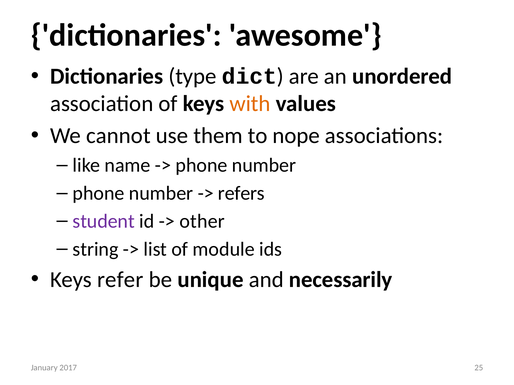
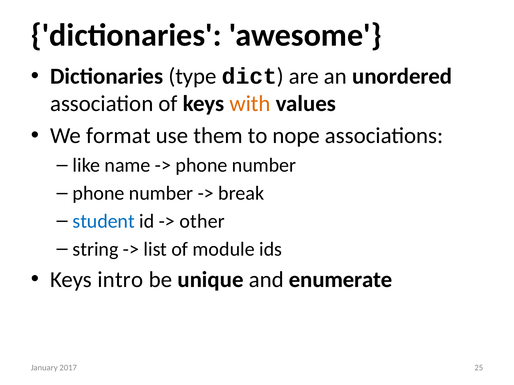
cannot: cannot -> format
refers: refers -> break
student colour: purple -> blue
refer: refer -> intro
necessarily: necessarily -> enumerate
